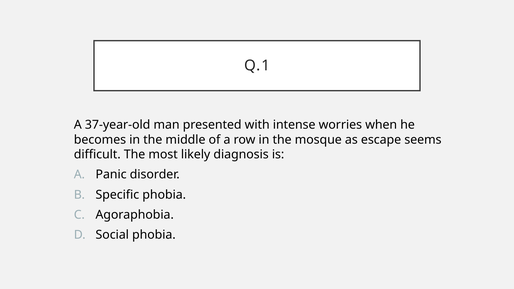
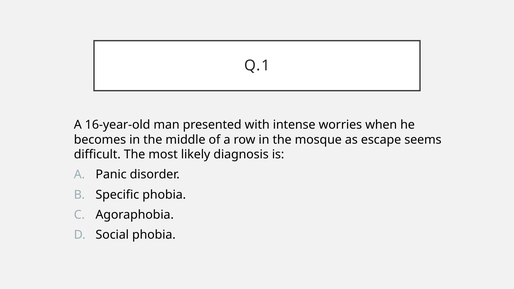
37-year-old: 37-year-old -> 16-year-old
